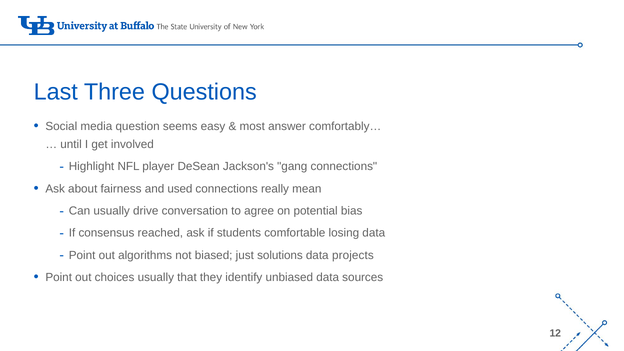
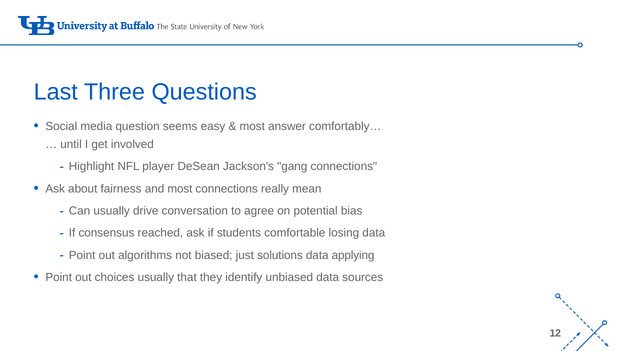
and used: used -> most
projects: projects -> applying
